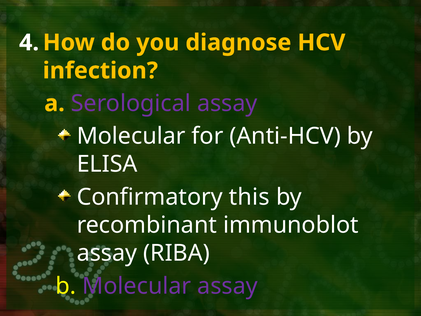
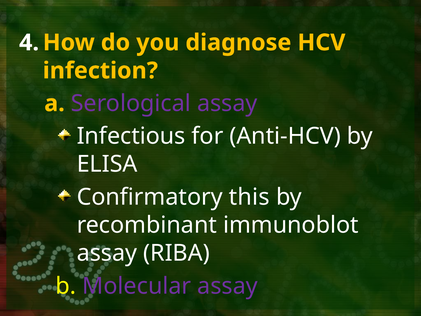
Molecular at (131, 136): Molecular -> Infectious
